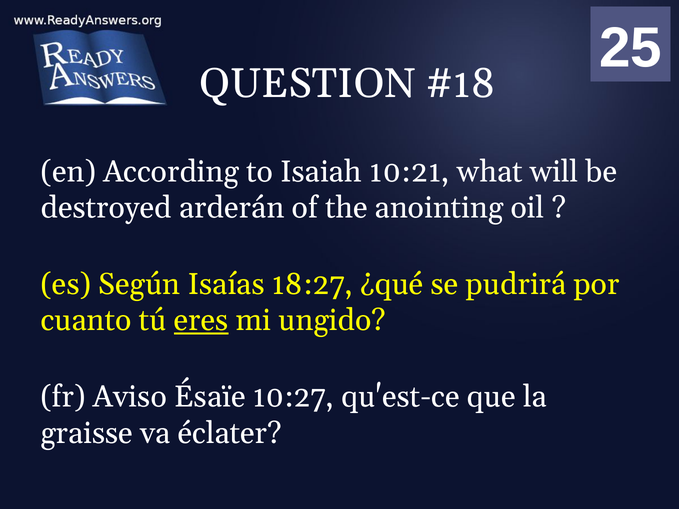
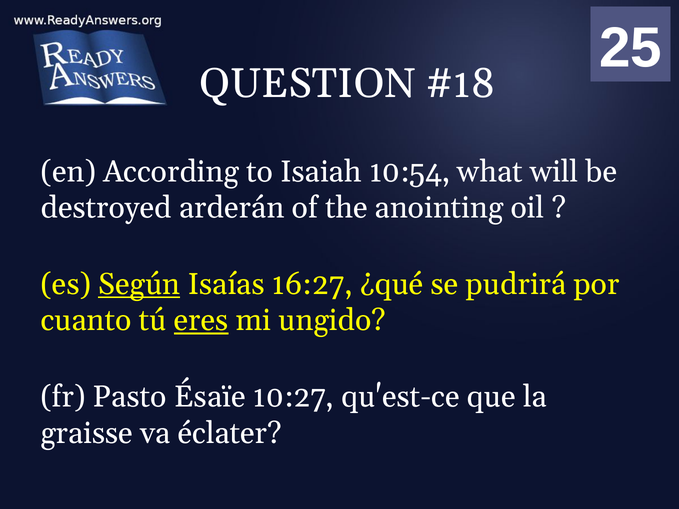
10:21: 10:21 -> 10:54
Según underline: none -> present
18:27: 18:27 -> 16:27
Aviso: Aviso -> Pasto
